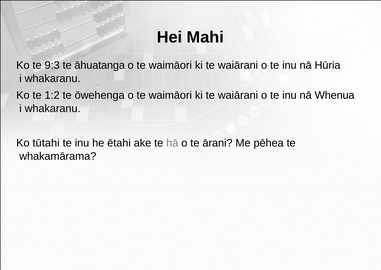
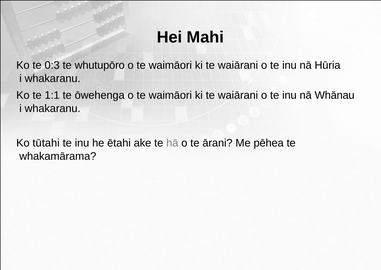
9:3: 9:3 -> 0:3
āhuatanga: āhuatanga -> whutupōro
1:2: 1:2 -> 1:1
Whenua: Whenua -> Whānau
